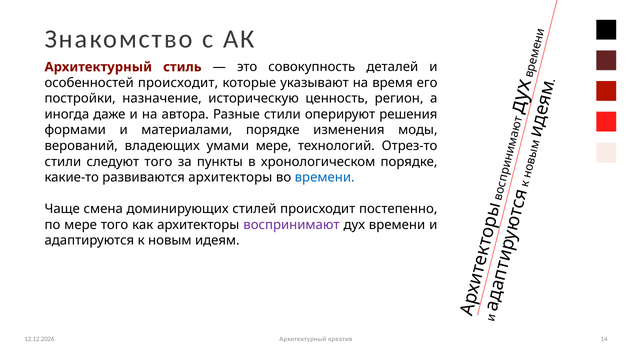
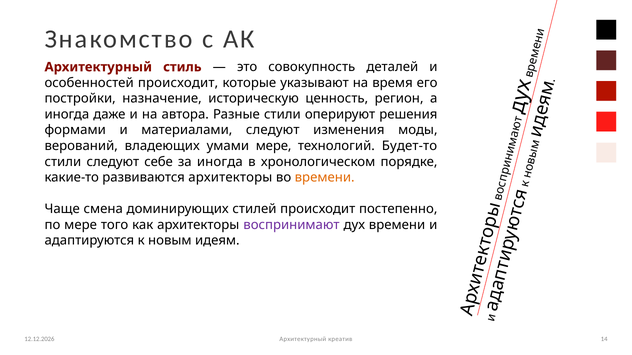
материалами порядке: порядке -> следуют
Отрез-то: Отрез-то -> Будет-то
следуют того: того -> себе
за пункты: пункты -> иногда
времени at (325, 178) colour: blue -> orange
